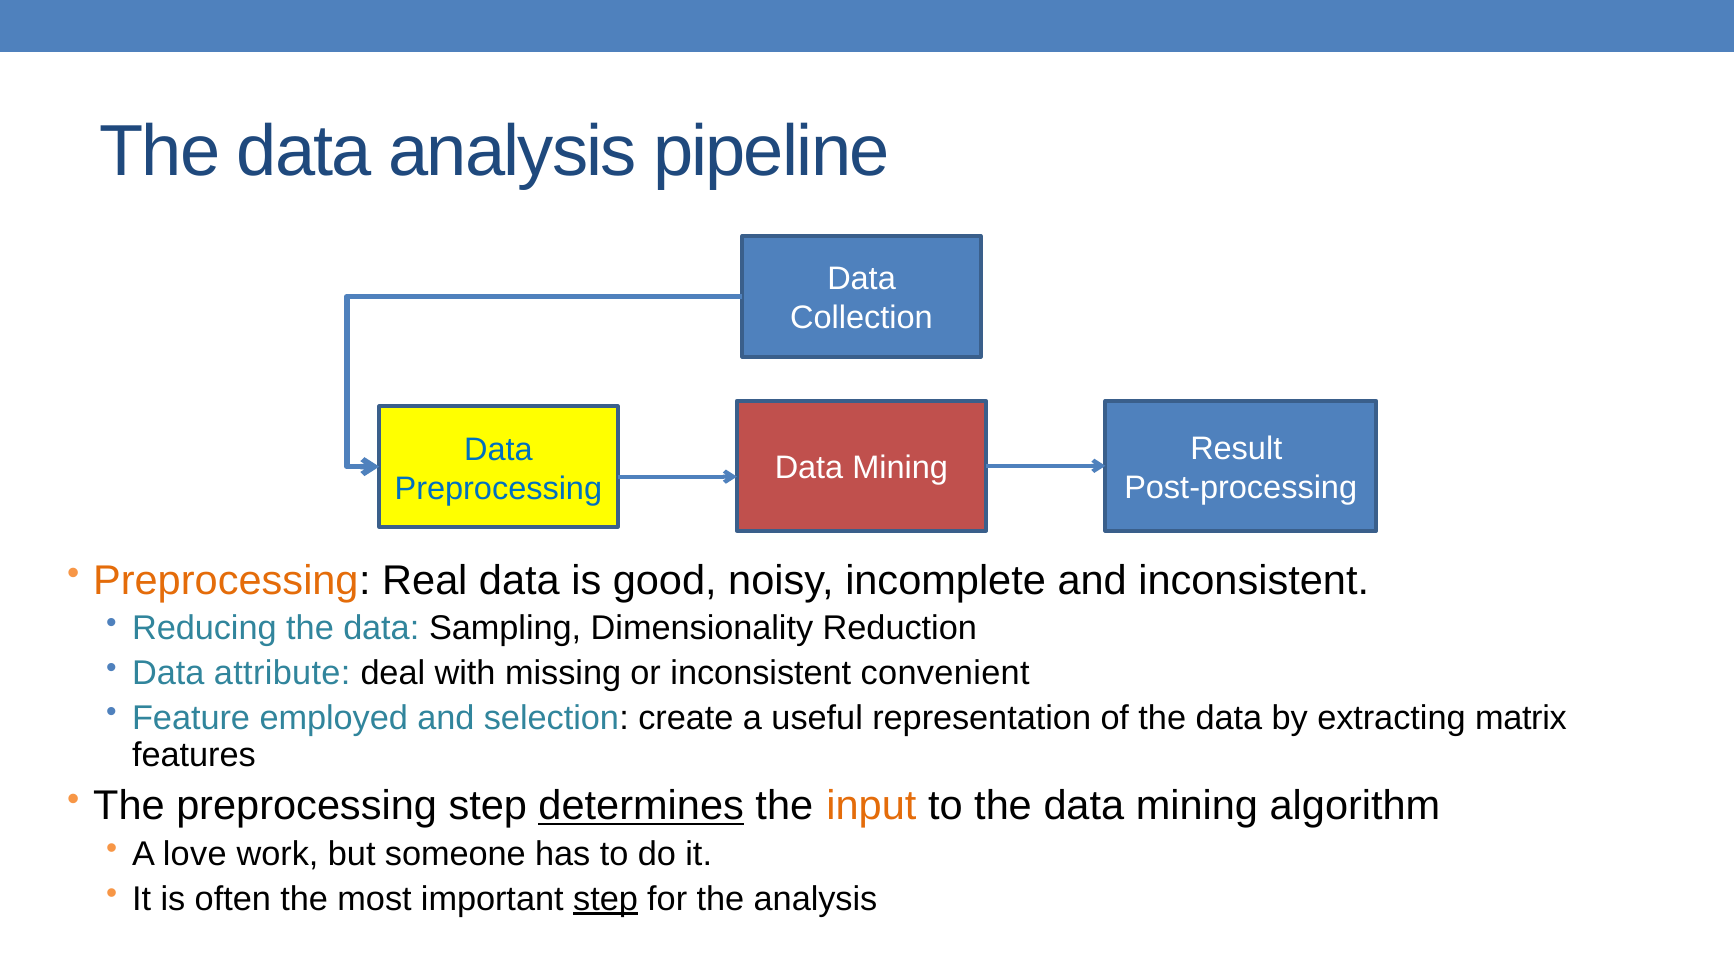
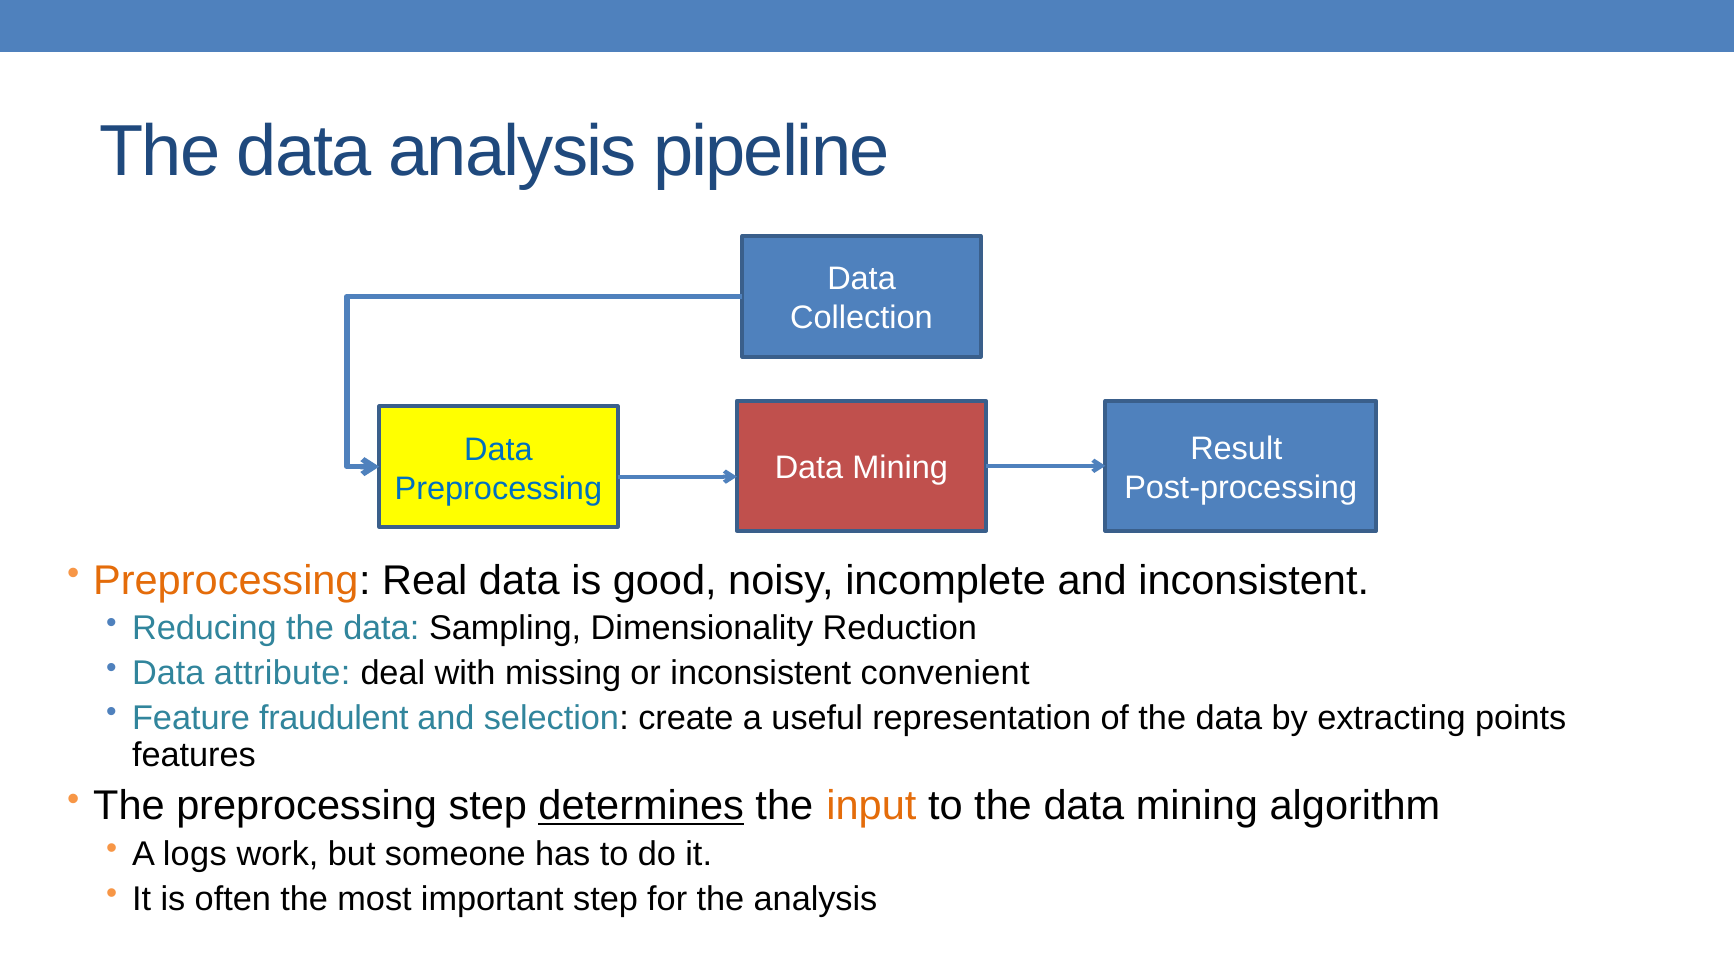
employed: employed -> fraudulent
matrix: matrix -> points
love: love -> logs
step at (606, 899) underline: present -> none
